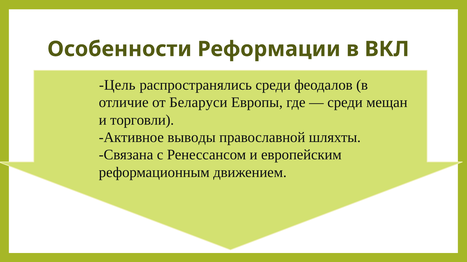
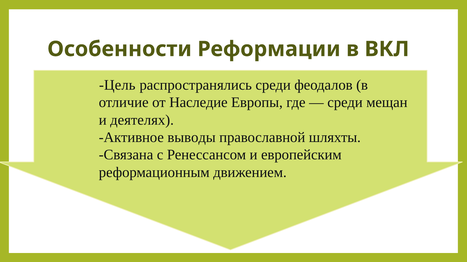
Беларуси: Беларуси -> Наследие
торговли: торговли -> деятелях
